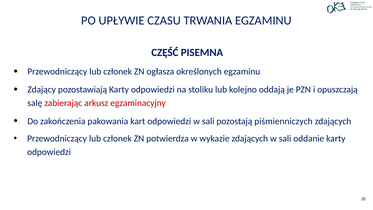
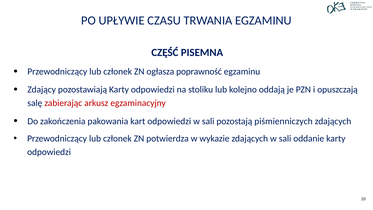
określonych: określonych -> poprawność
